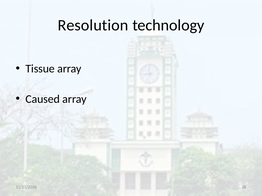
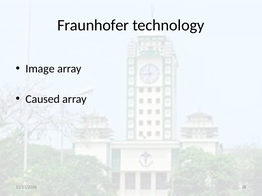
Resolution: Resolution -> Fraunhofer
Tissue: Tissue -> Image
